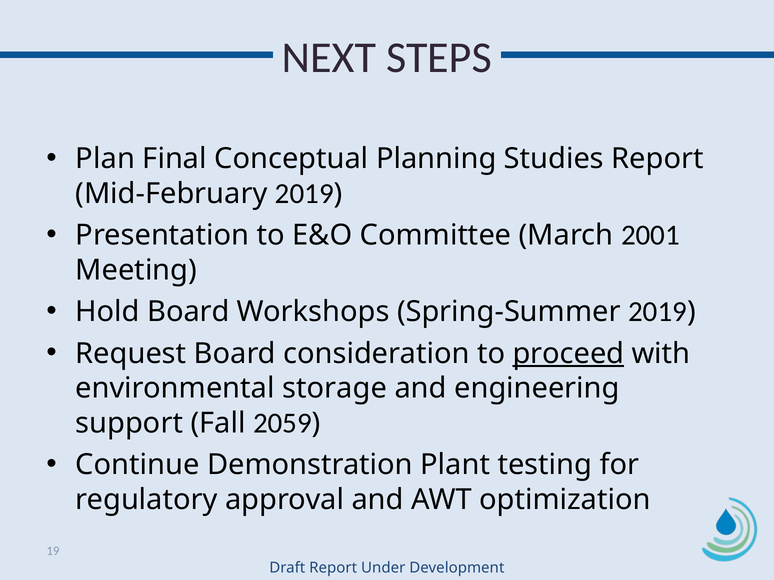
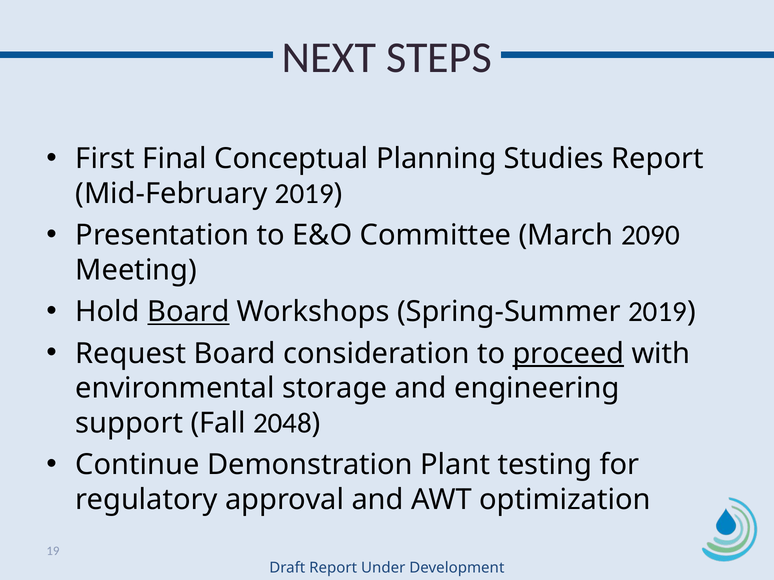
Plan: Plan -> First
2001: 2001 -> 2090
Board at (188, 312) underline: none -> present
2059: 2059 -> 2048
